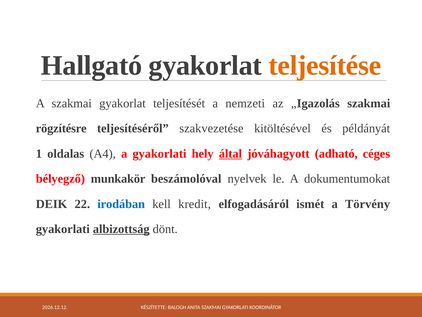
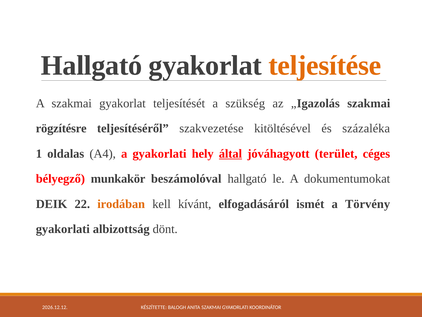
nemzeti: nemzeti -> szükség
példányát: példányát -> százaléka
adható: adható -> terület
beszámolóval nyelvek: nyelvek -> hallgató
irodában colour: blue -> orange
kredit: kredit -> kívánt
albizottság underline: present -> none
